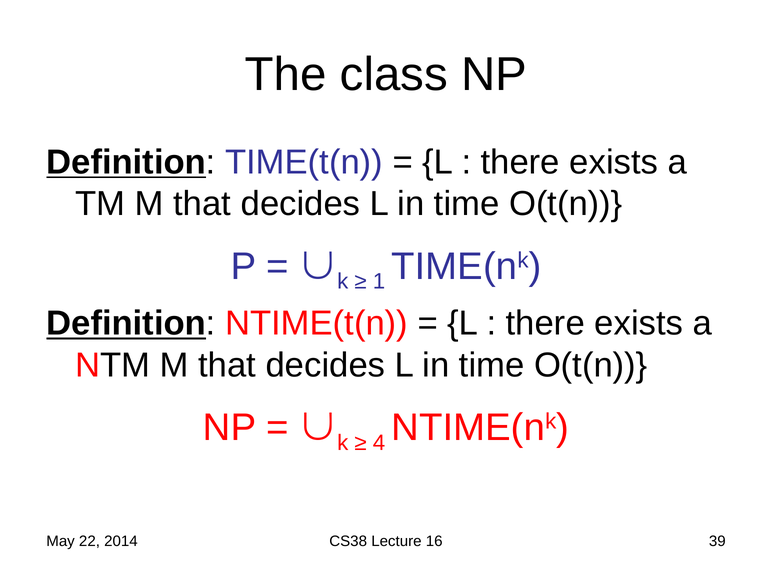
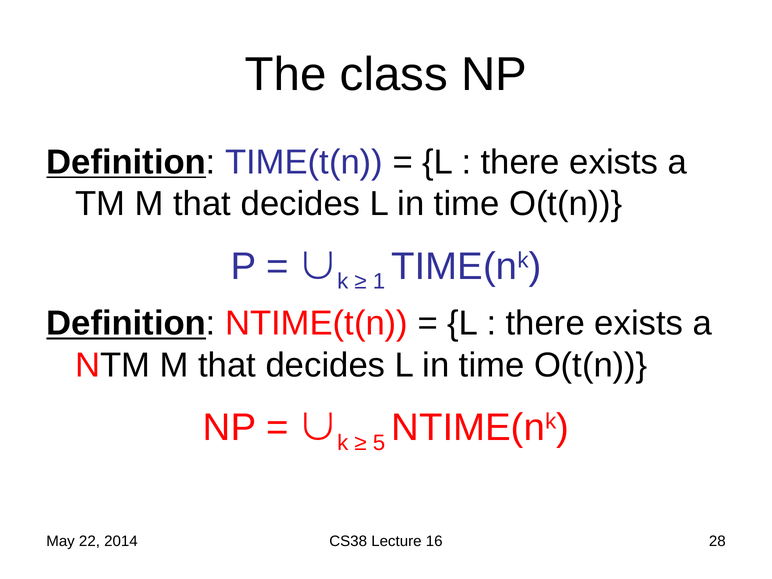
4: 4 -> 5
39: 39 -> 28
